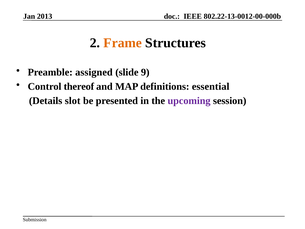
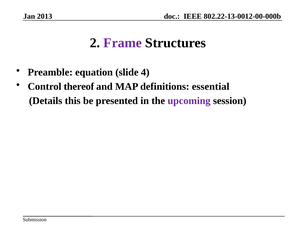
Frame colour: orange -> purple
assigned: assigned -> equation
9: 9 -> 4
slot: slot -> this
